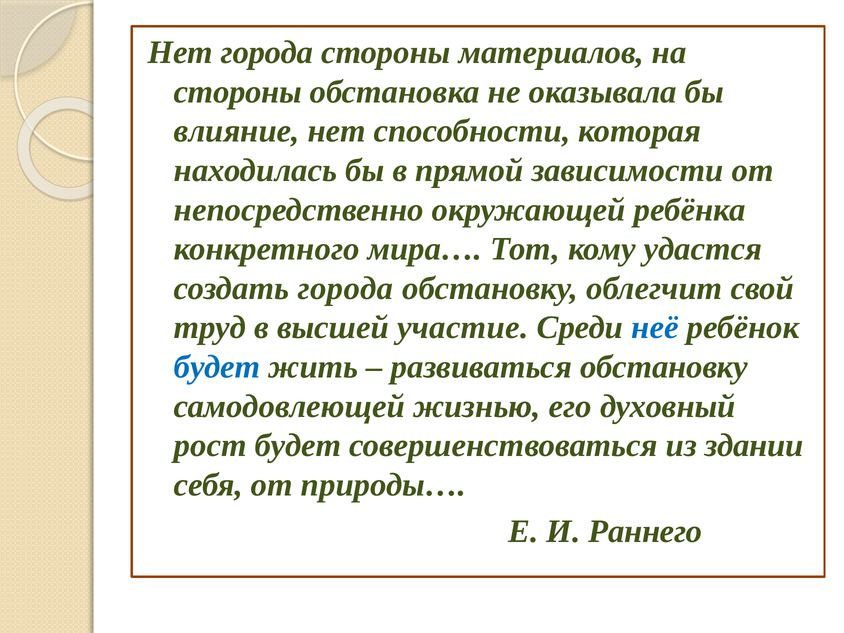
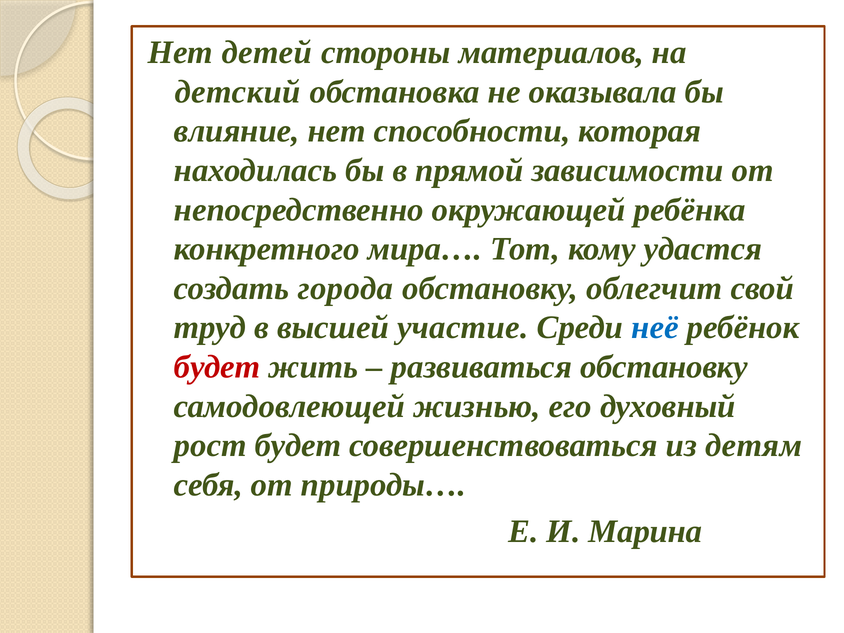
Нет города: города -> детей
стороны at (238, 92): стороны -> детский
будет at (217, 367) colour: blue -> red
здании: здании -> детям
Раннего: Раннего -> Марина
